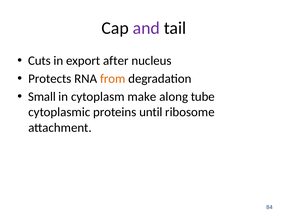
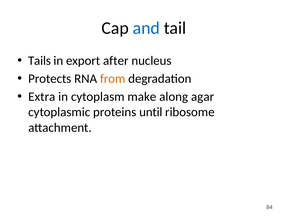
and colour: purple -> blue
Cuts: Cuts -> Tails
Small: Small -> Extra
tube: tube -> agar
